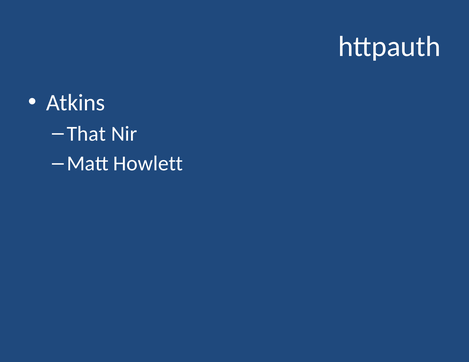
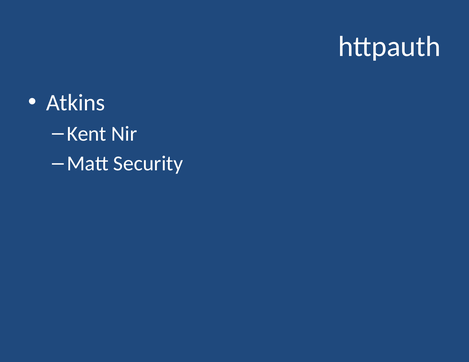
That: That -> Kent
Howlett: Howlett -> Security
